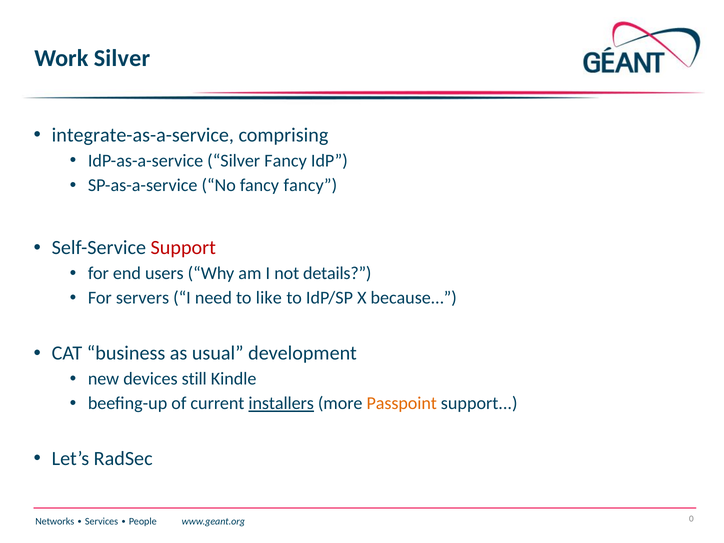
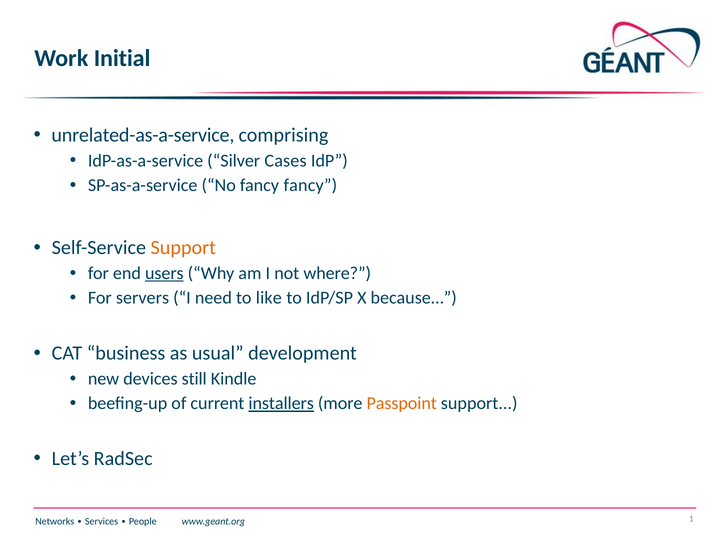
Work Silver: Silver -> Initial
integrate-as-a-service: integrate-as-a-service -> unrelated-as-a-service
Silver Fancy: Fancy -> Cases
Support at (183, 248) colour: red -> orange
users underline: none -> present
details: details -> where
0: 0 -> 1
